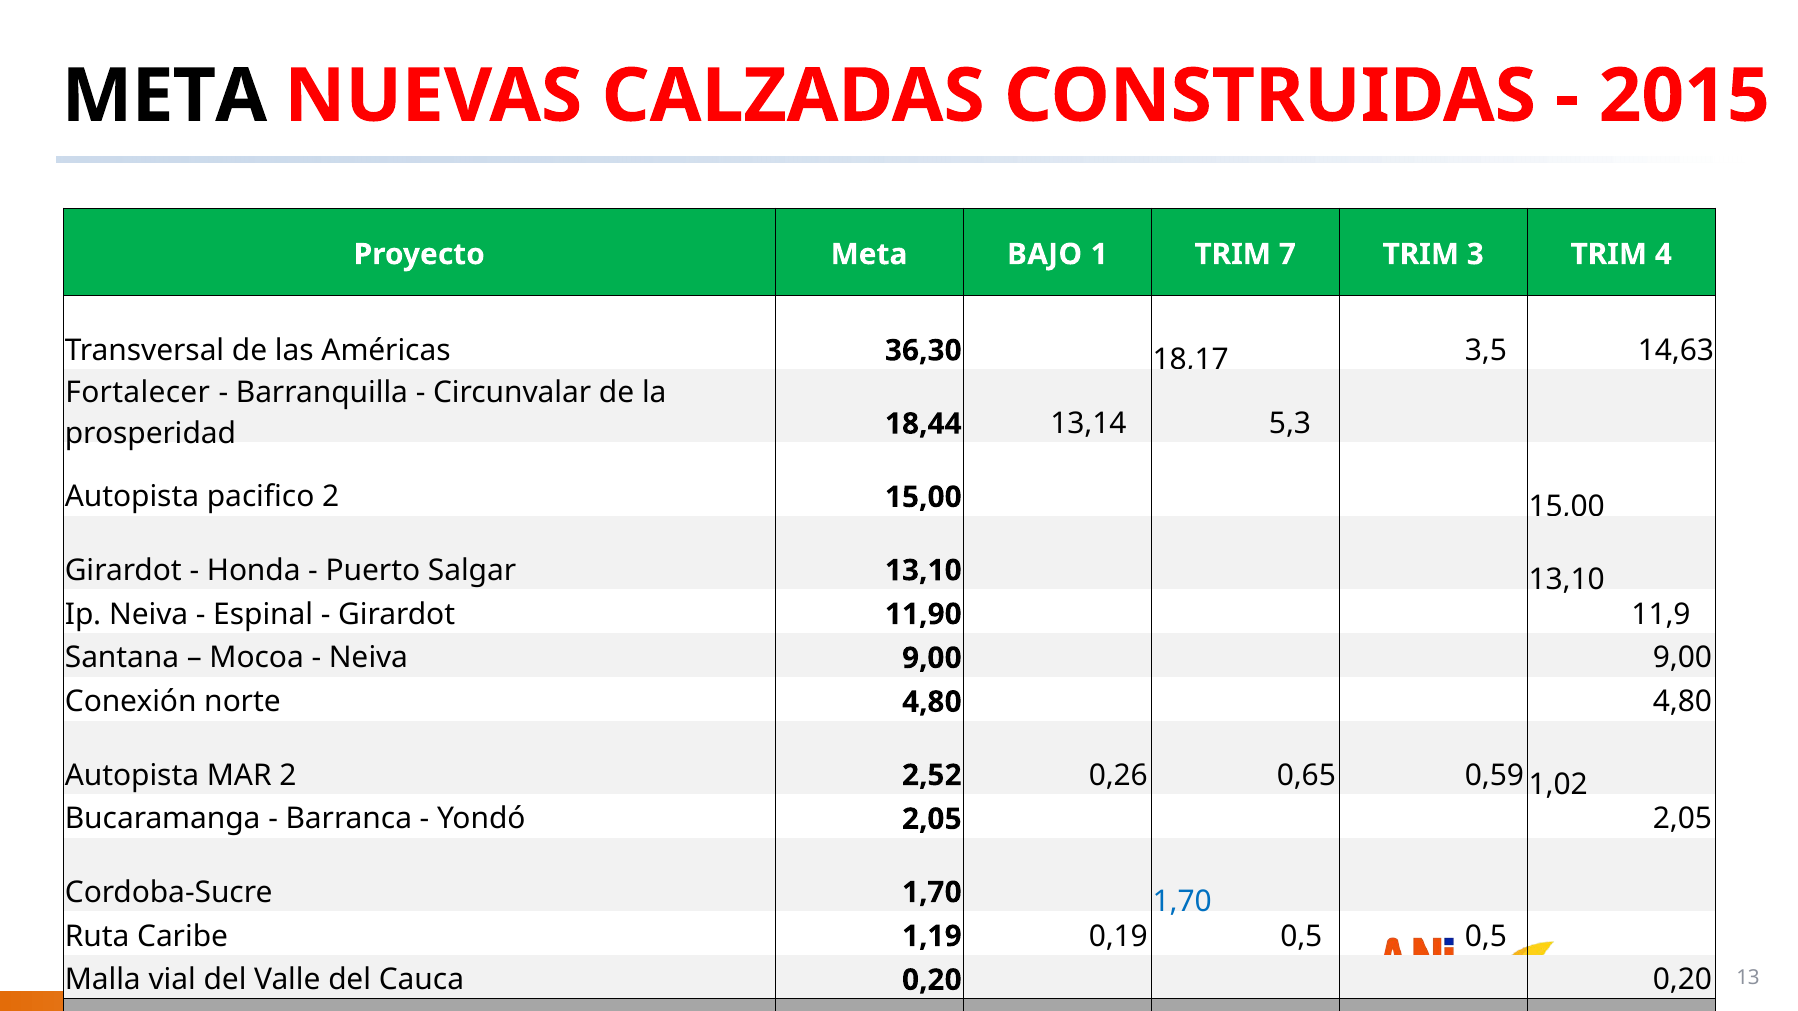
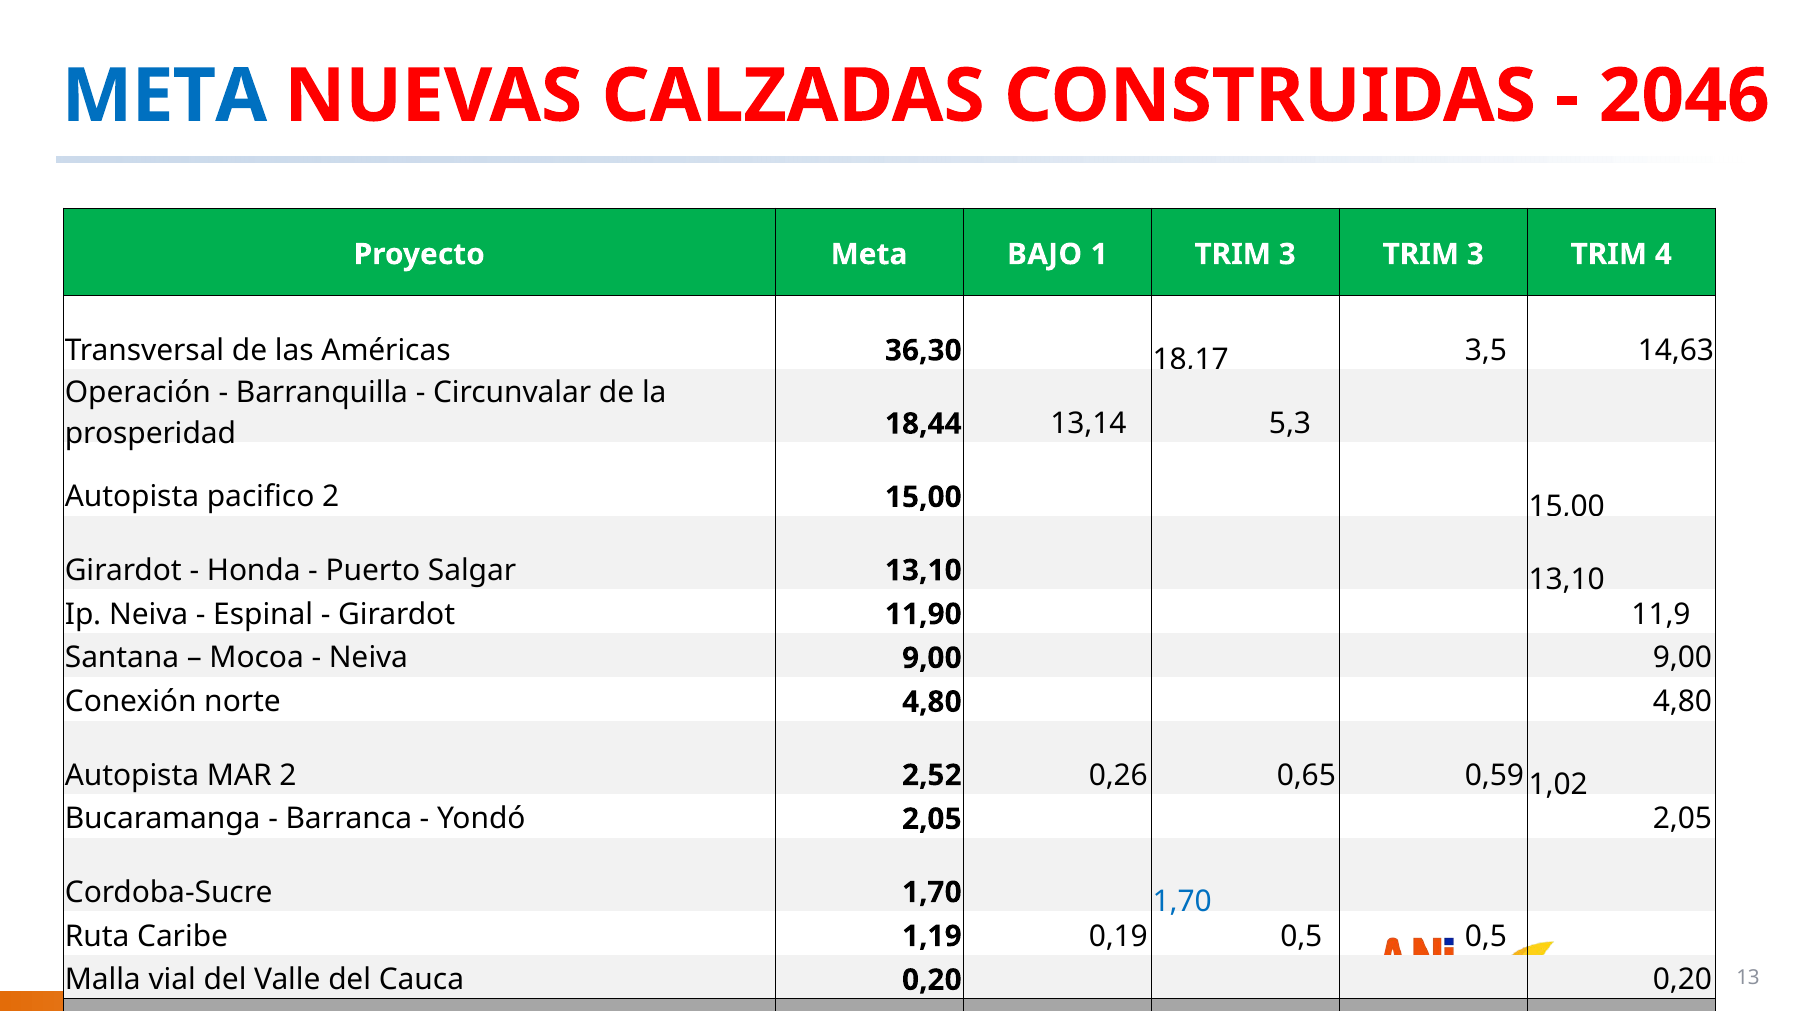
META at (164, 96) colour: black -> blue
2015: 2015 -> 2046
1 TRIM 7: 7 -> 3
Fortalecer: Fortalecer -> Operación
